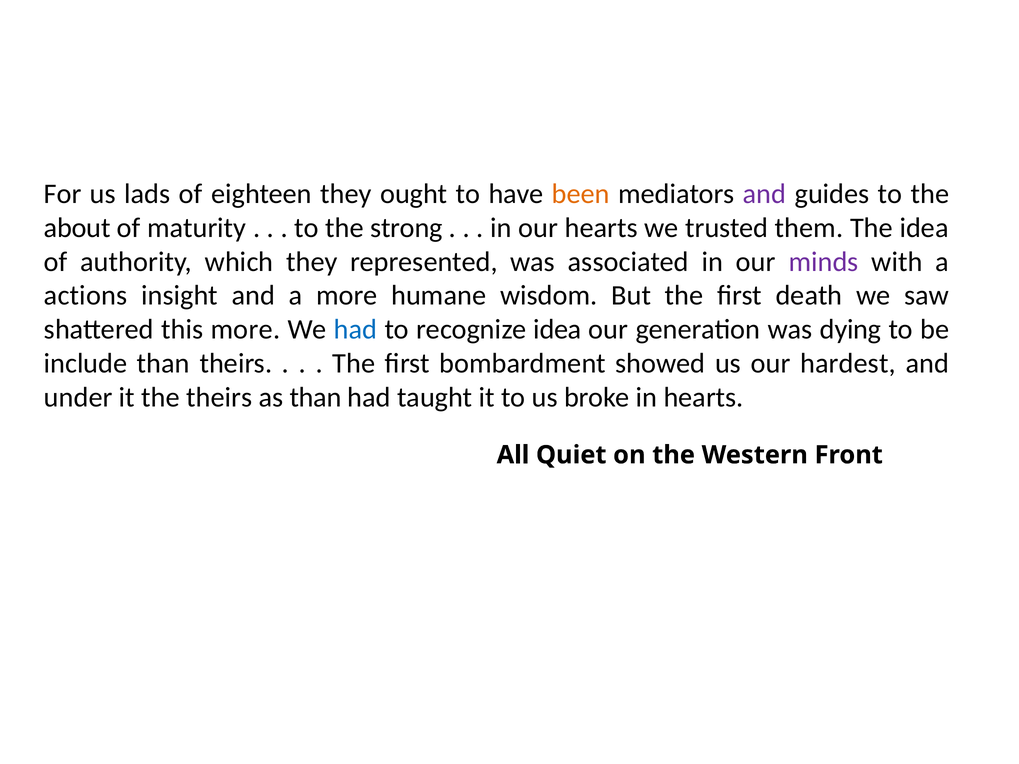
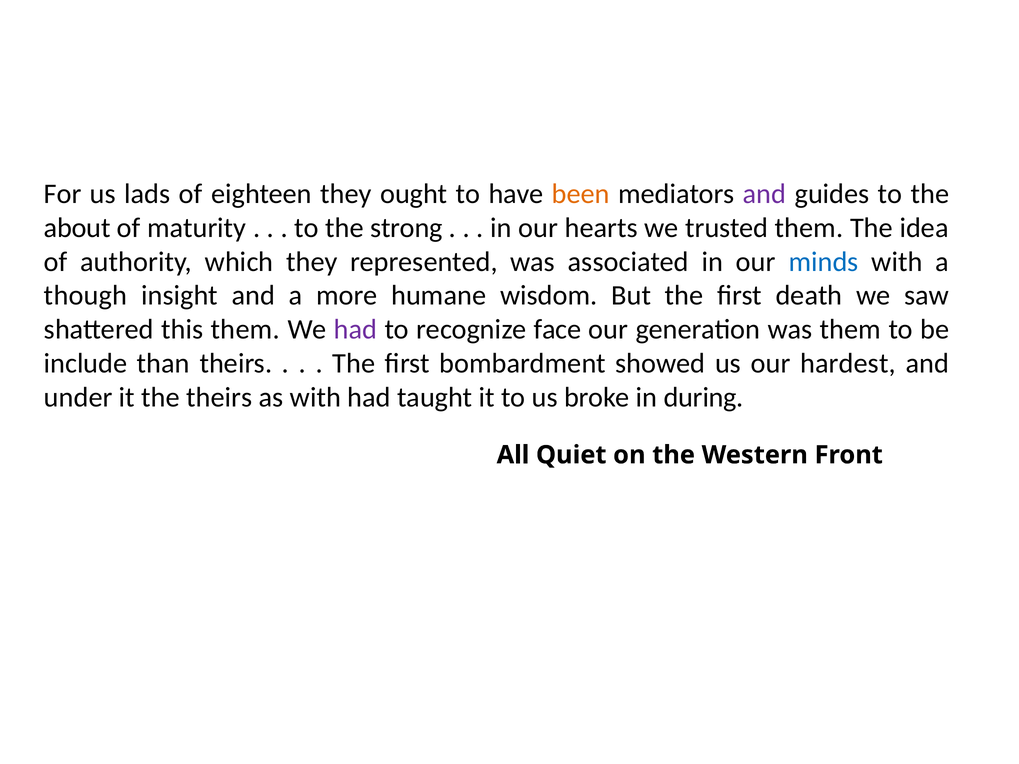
minds colour: purple -> blue
actions: actions -> though
this more: more -> them
had at (355, 330) colour: blue -> purple
recognize idea: idea -> face
was dying: dying -> them
as than: than -> with
in hearts: hearts -> during
